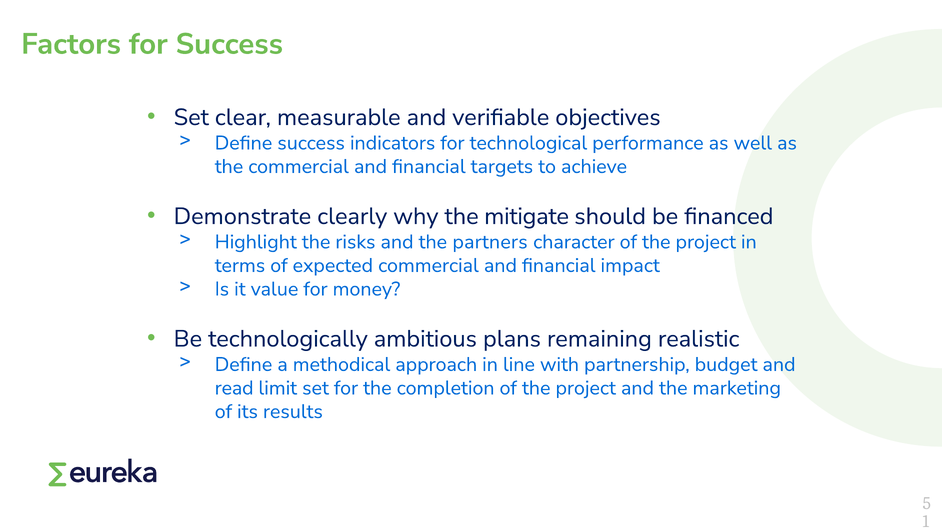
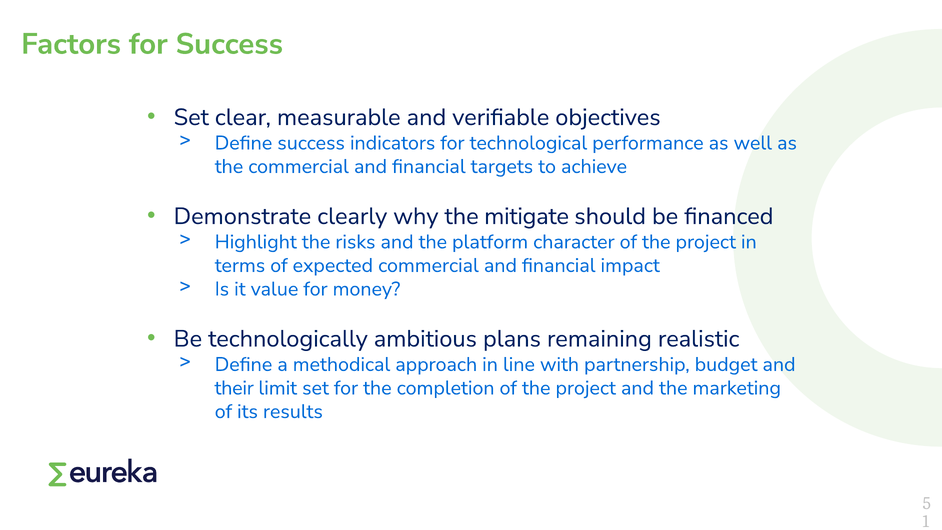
partners: partners -> platform
read: read -> their
